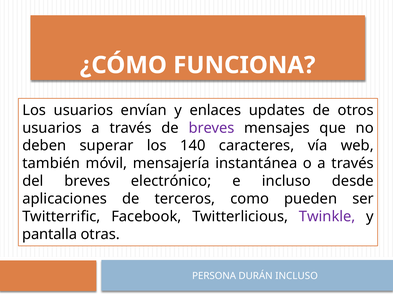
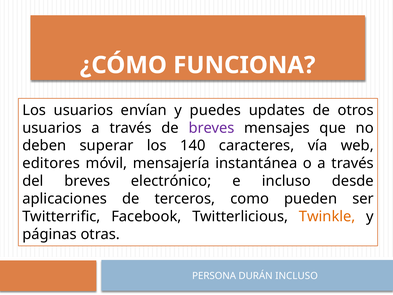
enlaces: enlaces -> puedes
también: también -> editores
Twinkle colour: purple -> orange
pantalla: pantalla -> páginas
